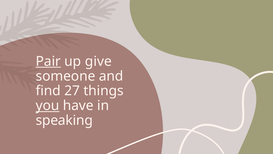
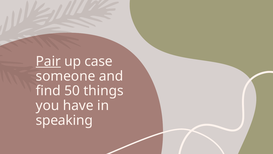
give: give -> case
27: 27 -> 50
you underline: present -> none
